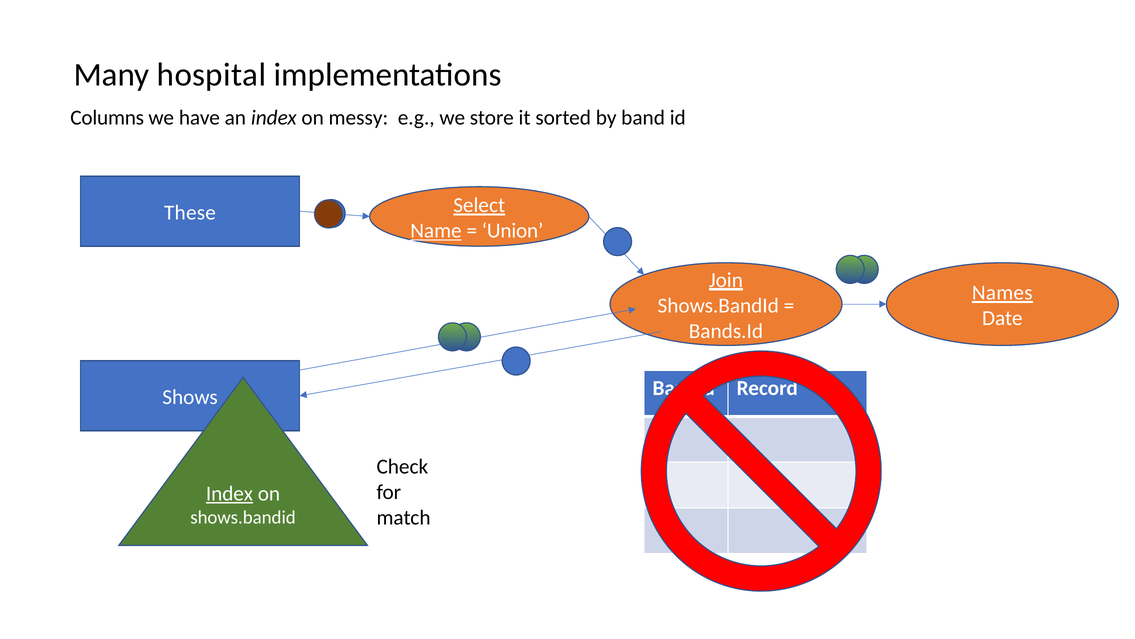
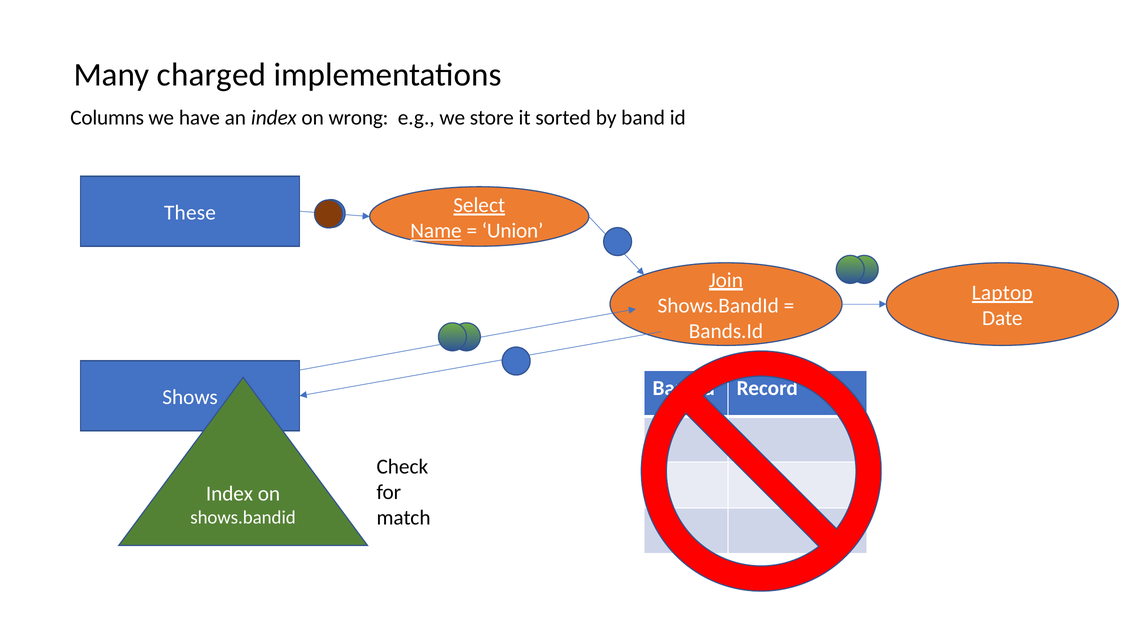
hospital: hospital -> charged
messy: messy -> wrong
Names: Names -> Laptop
Index at (229, 493) underline: present -> none
